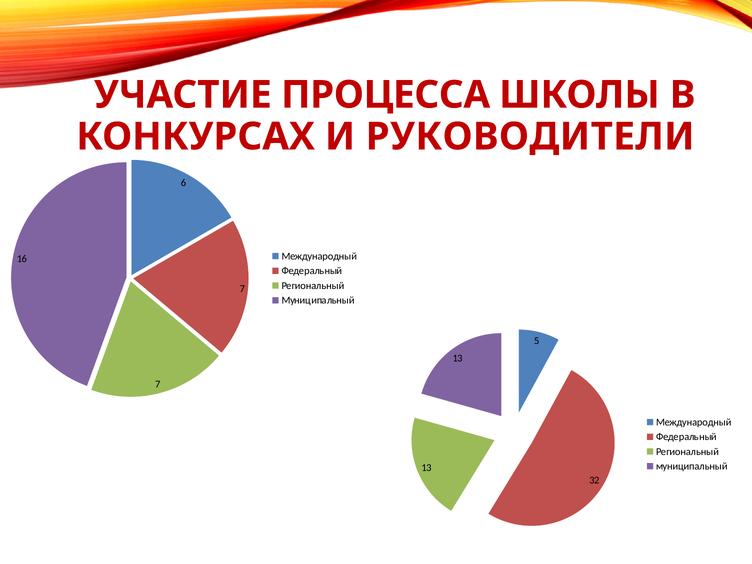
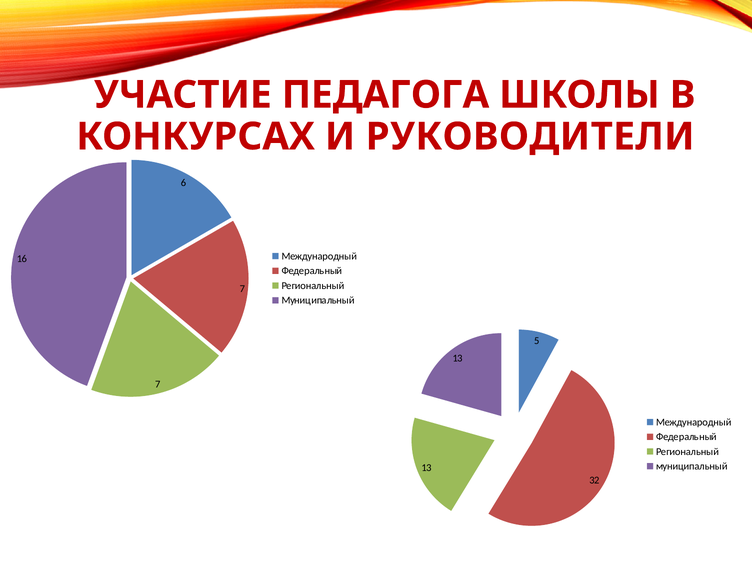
ПРОЦЕССА: ПРОЦЕССА -> ПЕДАГОГА
